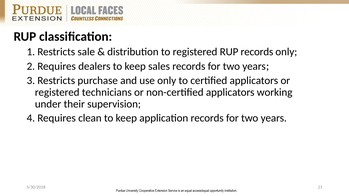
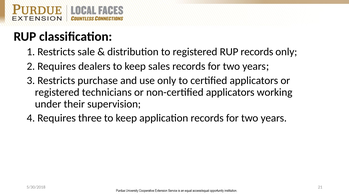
clean: clean -> three
